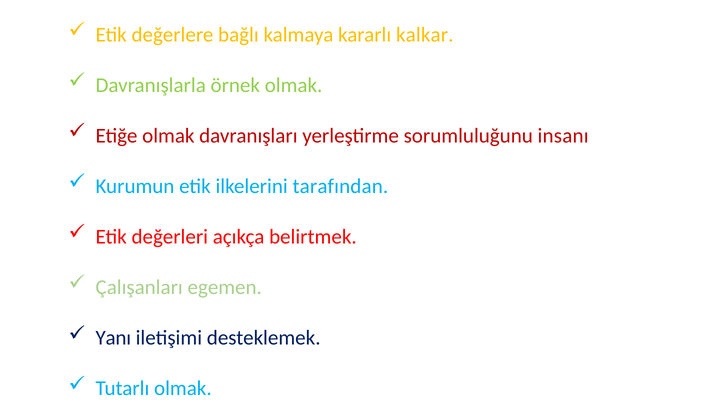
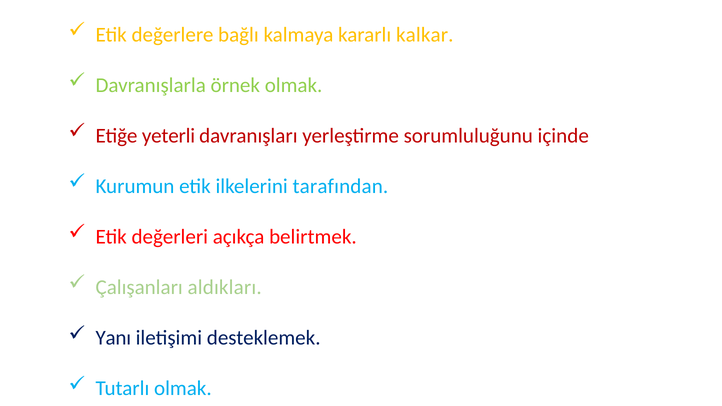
Etiğe olmak: olmak -> yeterli
insanı: insanı -> içinde
egemen: egemen -> aldıkları
